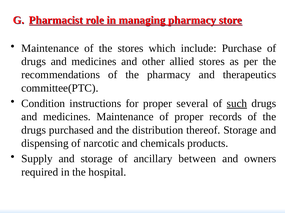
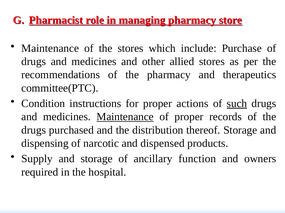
several: several -> actions
Maintenance at (125, 117) underline: none -> present
chemicals: chemicals -> dispensed
between: between -> function
